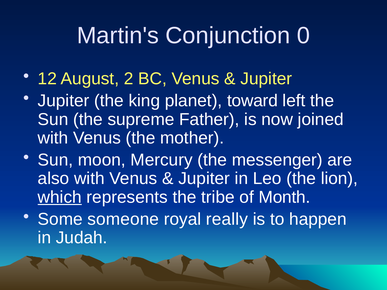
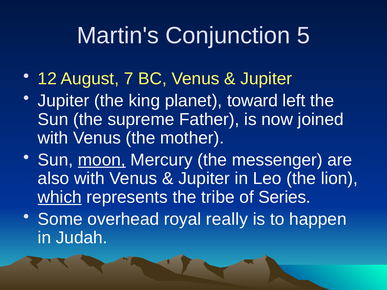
0: 0 -> 5
2: 2 -> 7
moon underline: none -> present
Month: Month -> Series
someone: someone -> overhead
